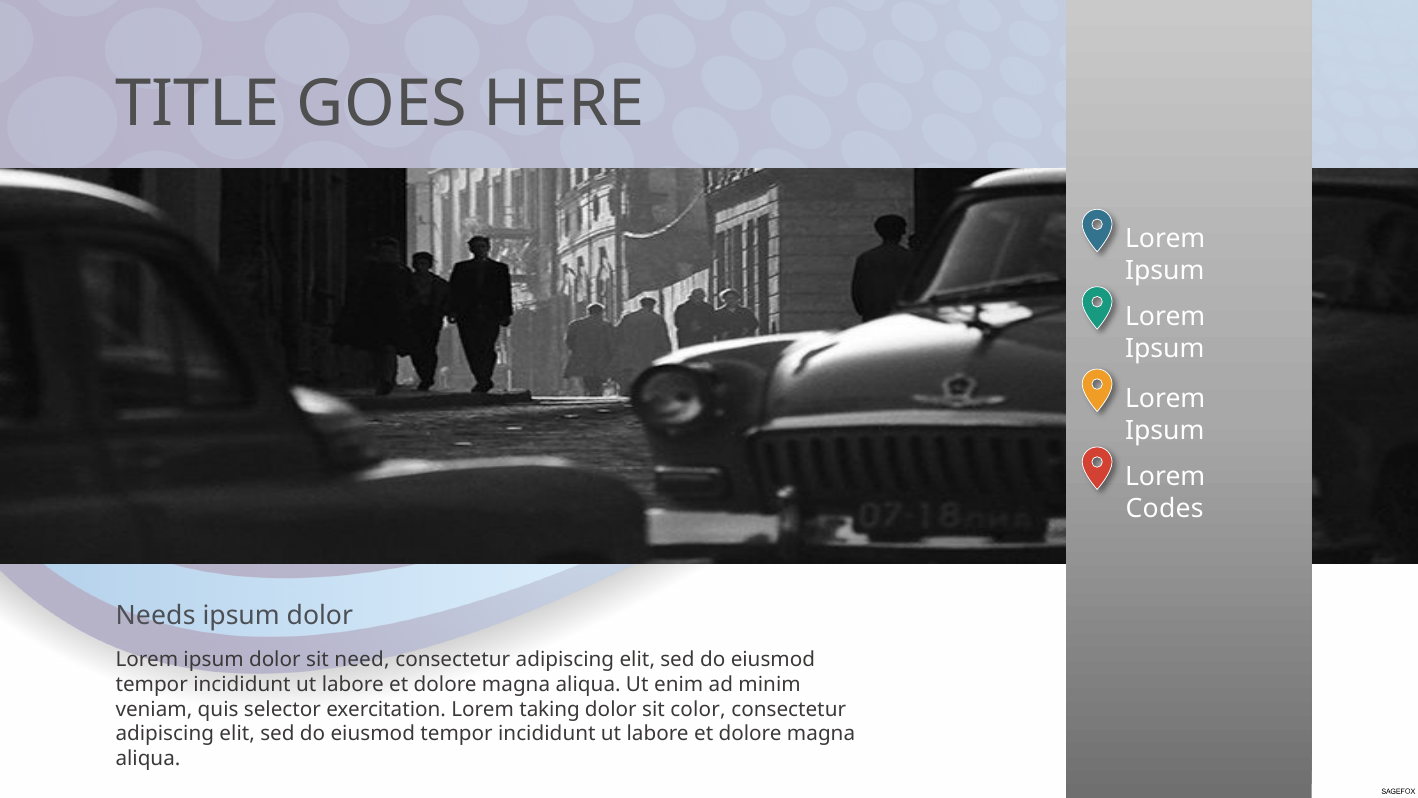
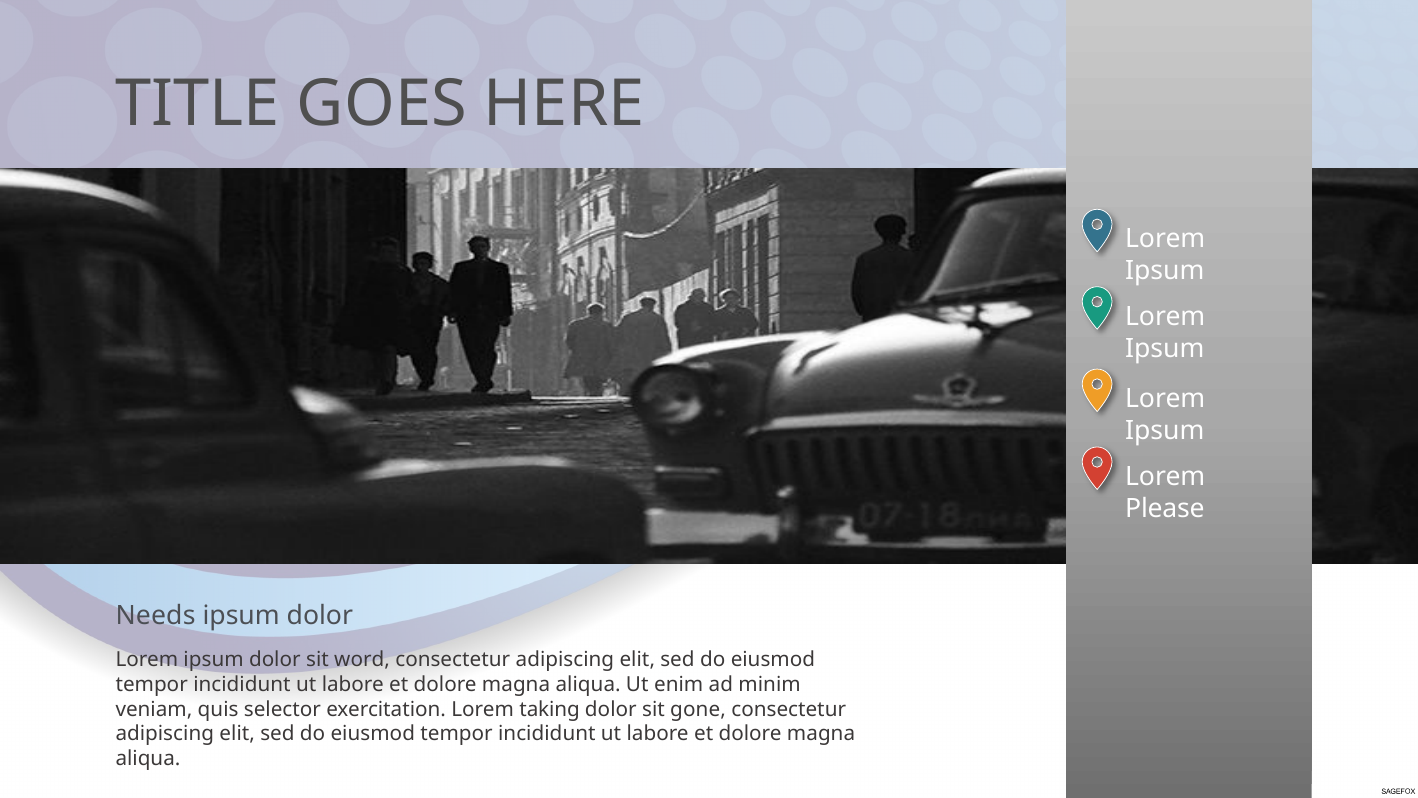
Codes: Codes -> Please
need: need -> word
color: color -> gone
